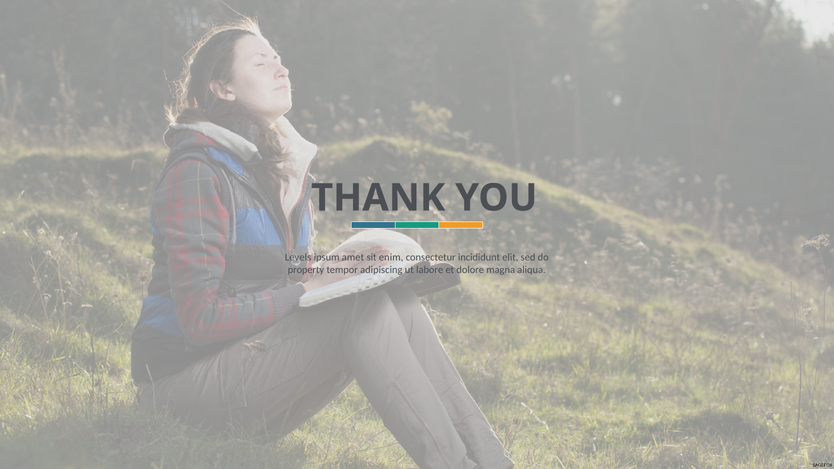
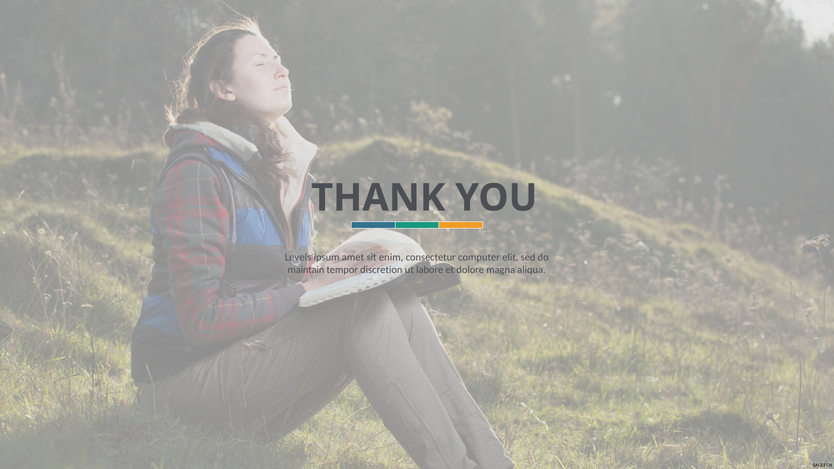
incididunt: incididunt -> computer
property: property -> maintain
adipiscing: adipiscing -> discretion
